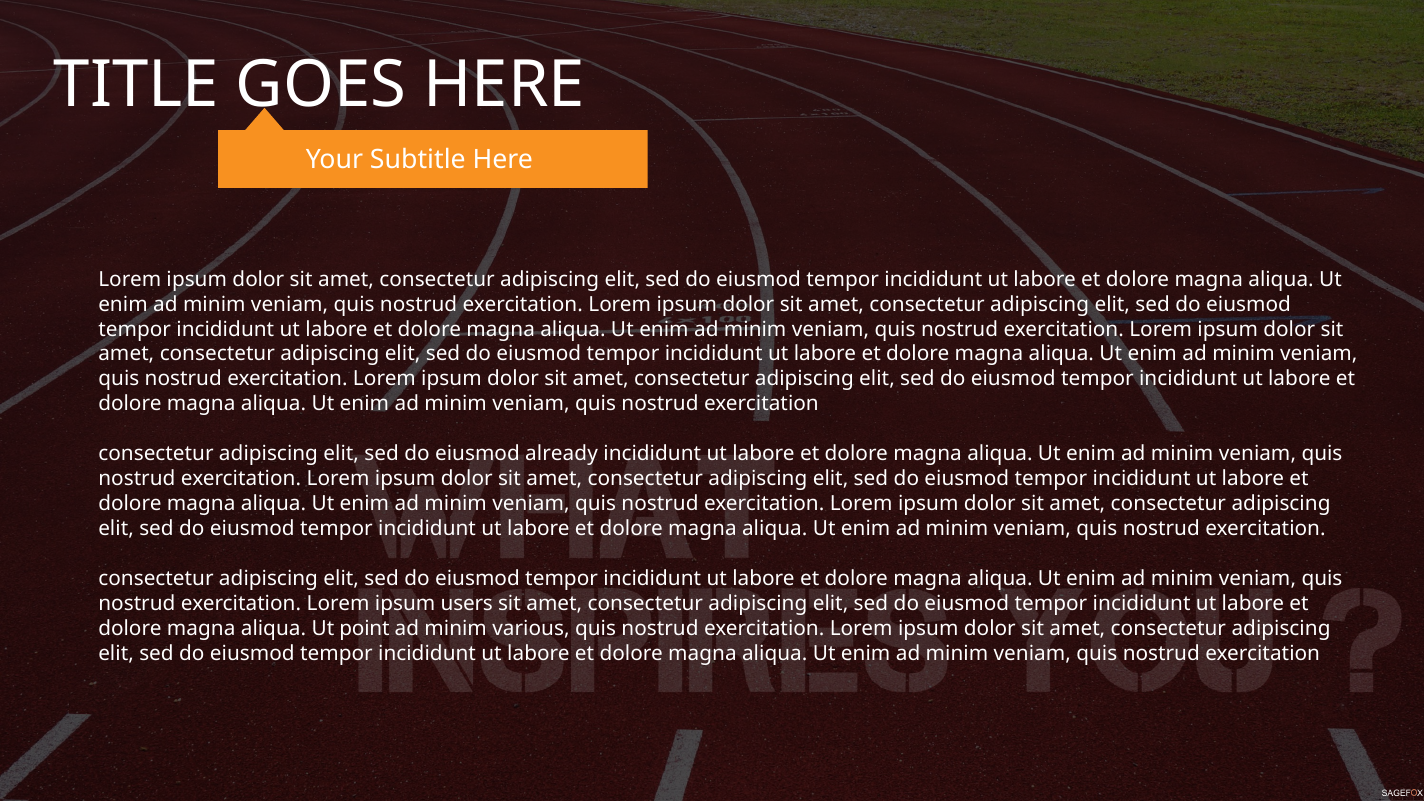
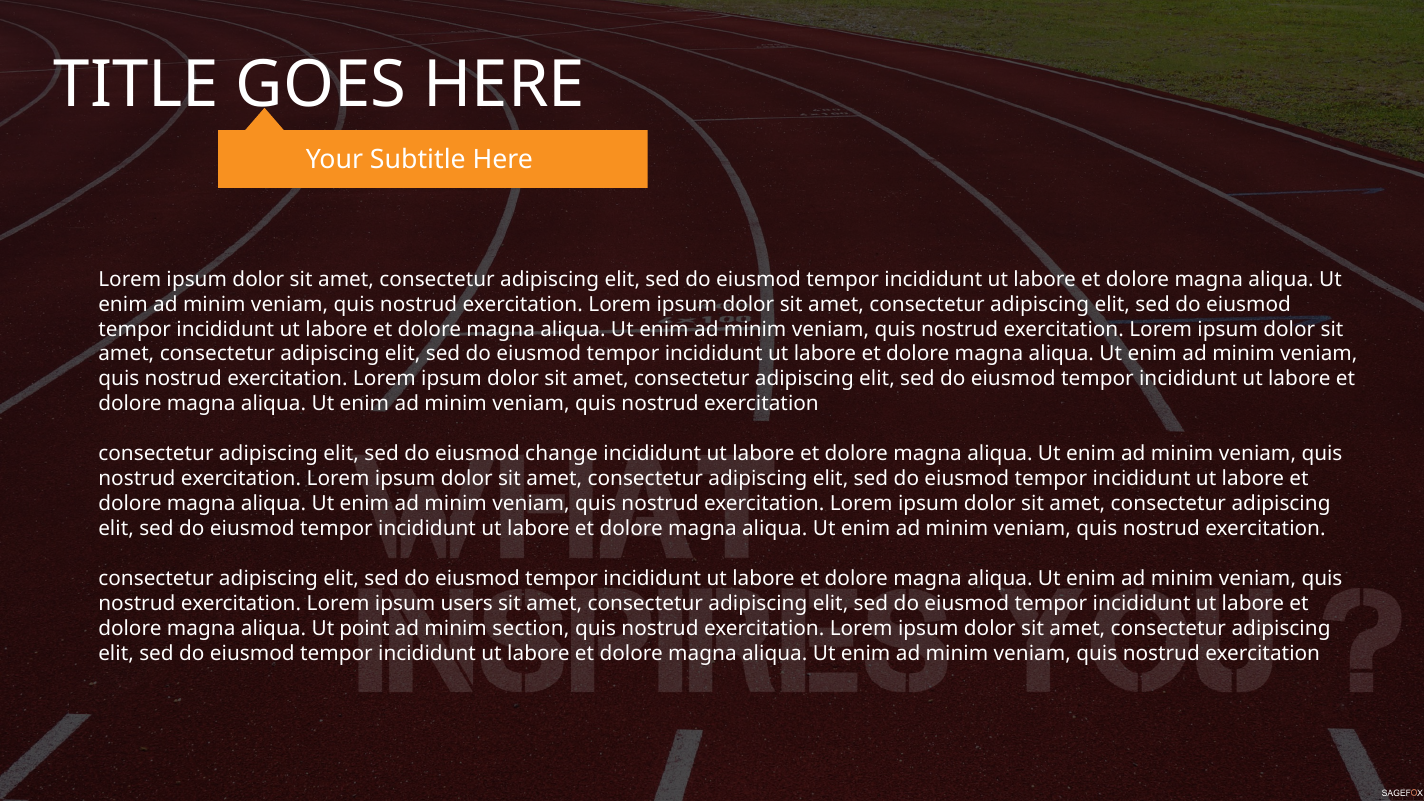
already: already -> change
various: various -> section
